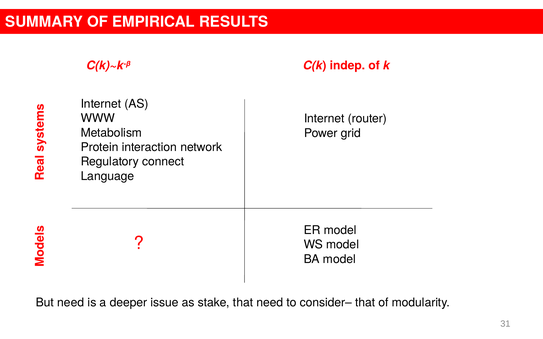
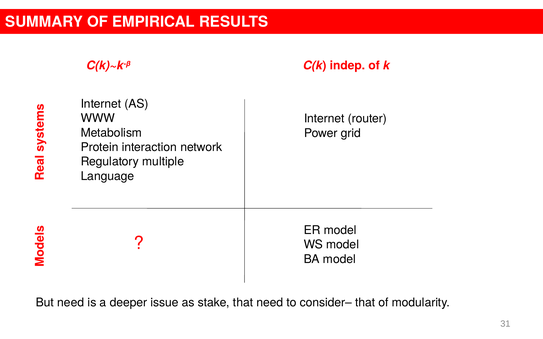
connect: connect -> multiple
